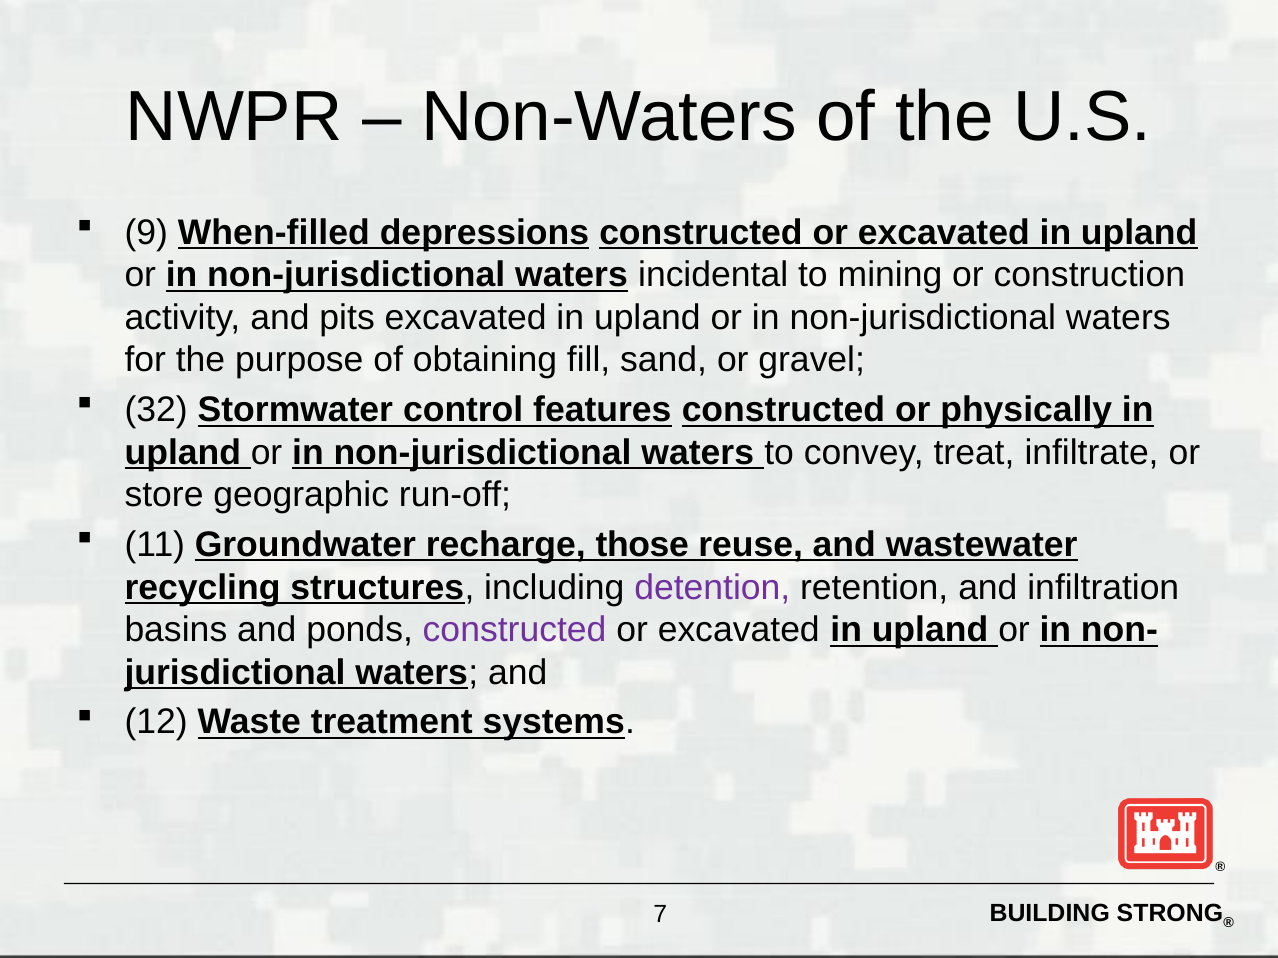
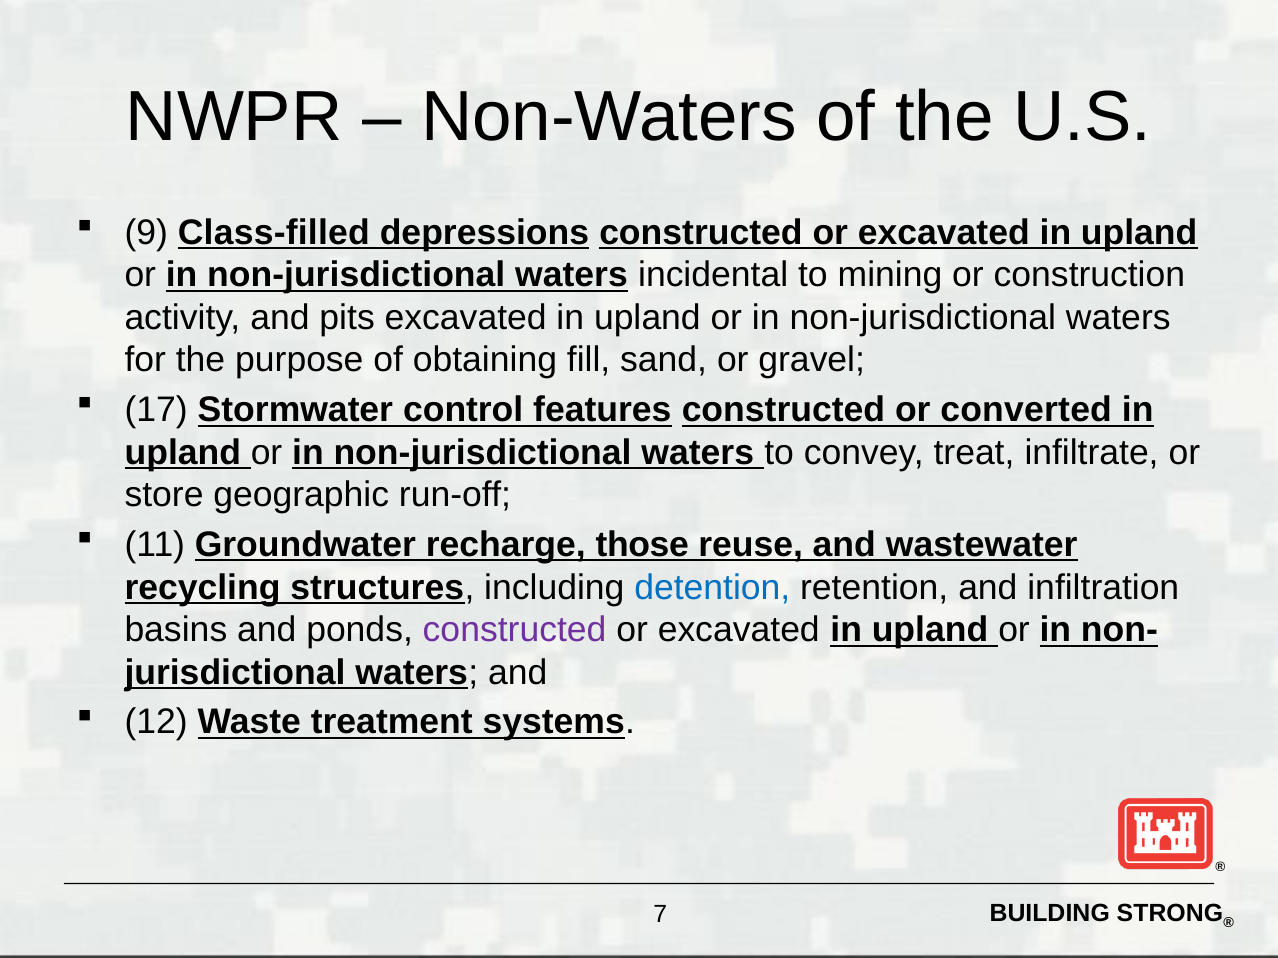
When-filled: When-filled -> Class-filled
32: 32 -> 17
physically: physically -> converted
detention colour: purple -> blue
